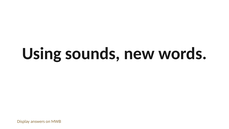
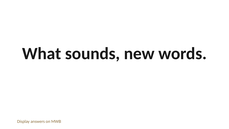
Using: Using -> What
